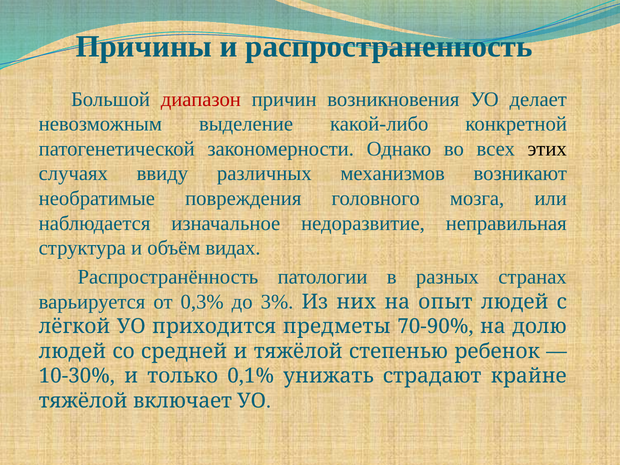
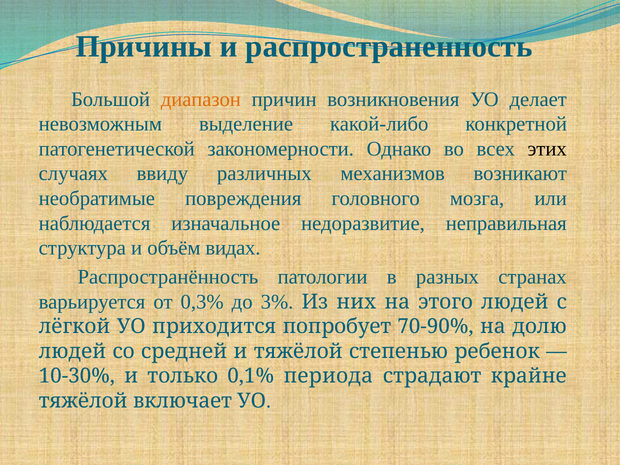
диапазон colour: red -> orange
опыт: опыт -> этого
предметы: предметы -> попробует
унижать: унижать -> периода
